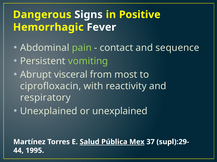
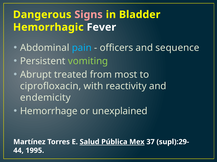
Signs colour: white -> pink
Positive: Positive -> Bladder
pain colour: light green -> light blue
contact: contact -> officers
visceral: visceral -> treated
respiratory: respiratory -> endemicity
Unexplained at (49, 112): Unexplained -> Hemorrhage
